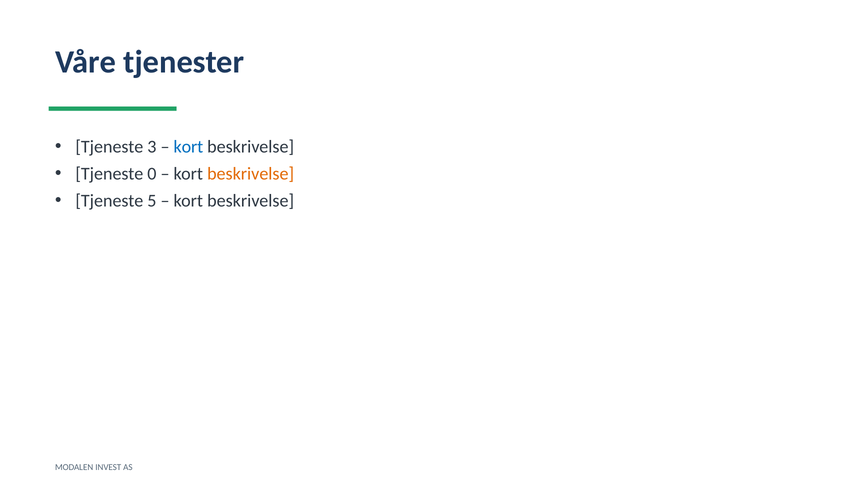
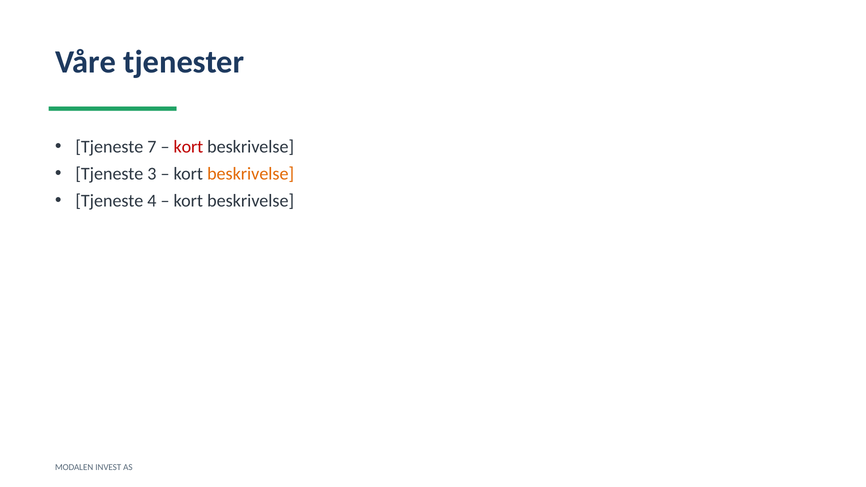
3: 3 -> 7
kort at (188, 147) colour: blue -> red
0: 0 -> 3
5: 5 -> 4
